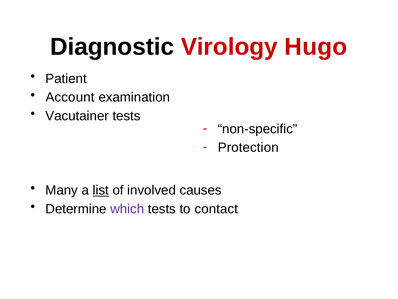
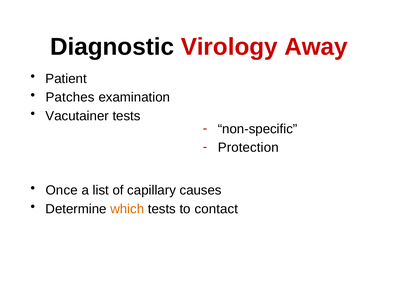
Hugo: Hugo -> Away
Account: Account -> Patches
Many: Many -> Once
list underline: present -> none
involved: involved -> capillary
which colour: purple -> orange
